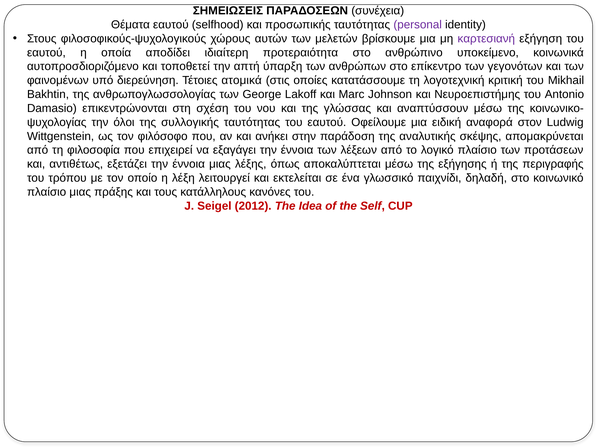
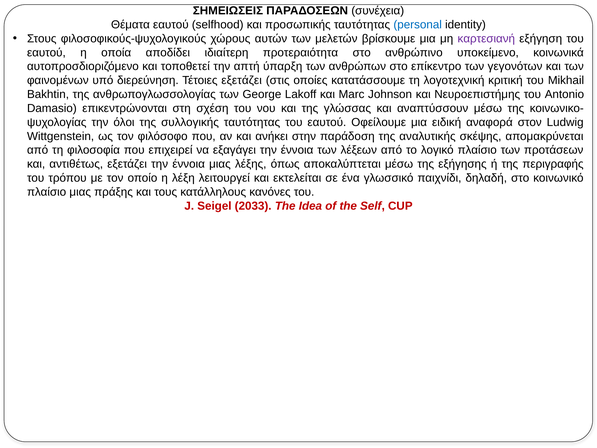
personal colour: purple -> blue
Τέτοιες ατομικά: ατομικά -> εξετάζει
2012: 2012 -> 2033
